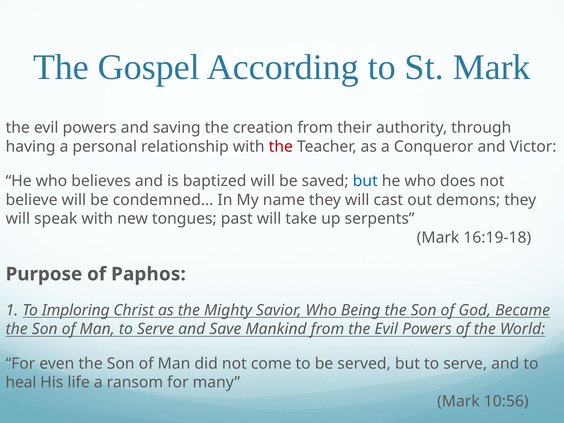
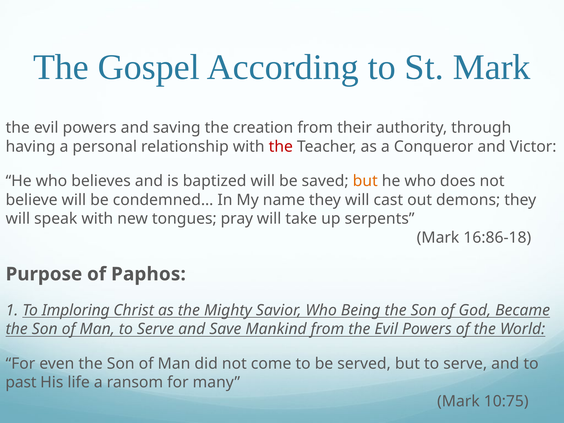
but at (365, 181) colour: blue -> orange
past: past -> pray
16:19-18: 16:19-18 -> 16:86-18
heal: heal -> past
10:56: 10:56 -> 10:75
